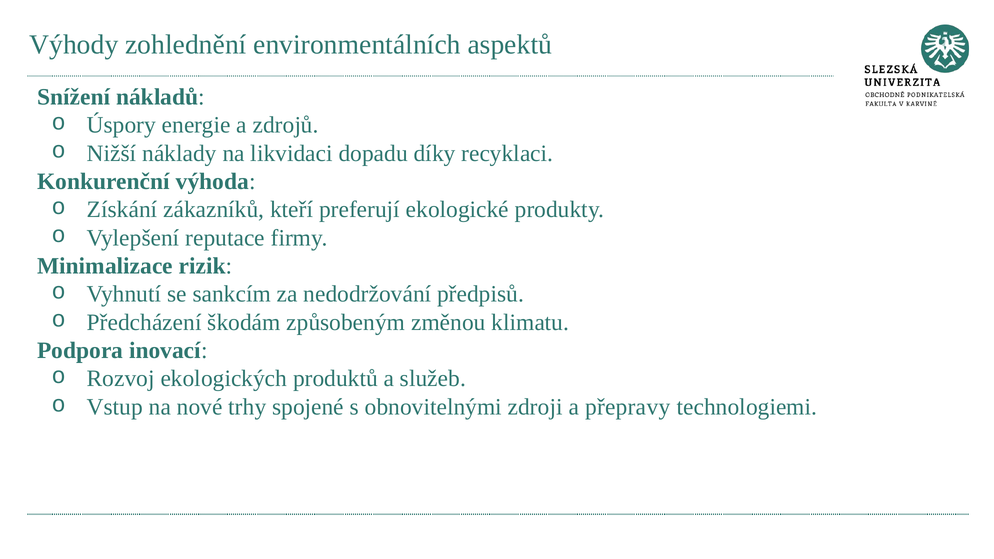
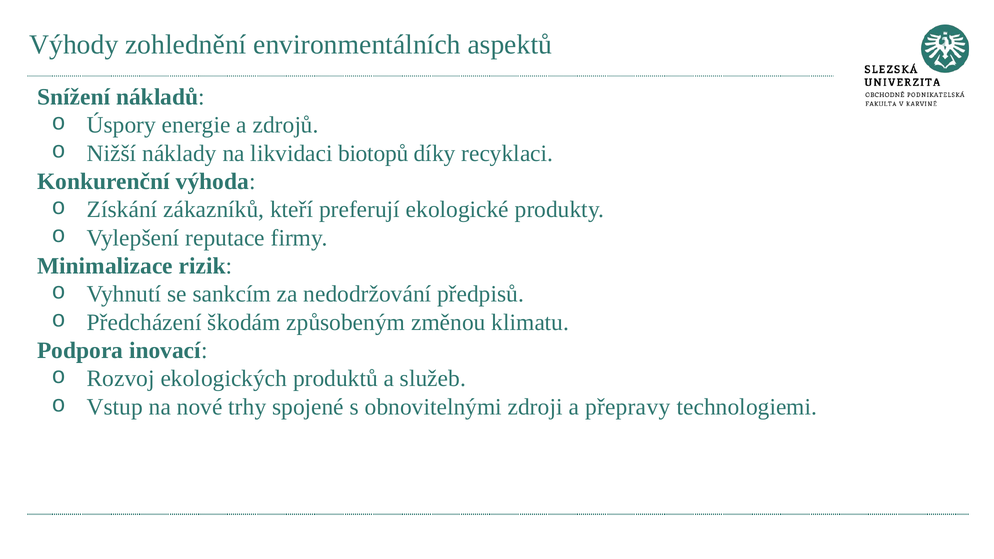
dopadu: dopadu -> biotopů
